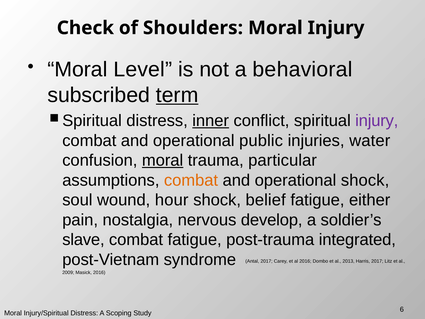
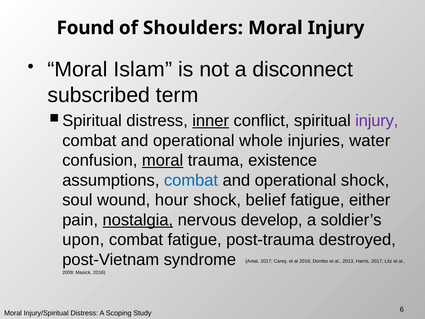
Check: Check -> Found
Level: Level -> Islam
behavioral: behavioral -> disconnect
term underline: present -> none
public: public -> whole
particular: particular -> existence
combat at (191, 180) colour: orange -> blue
nostalgia underline: none -> present
slave: slave -> upon
integrated: integrated -> destroyed
